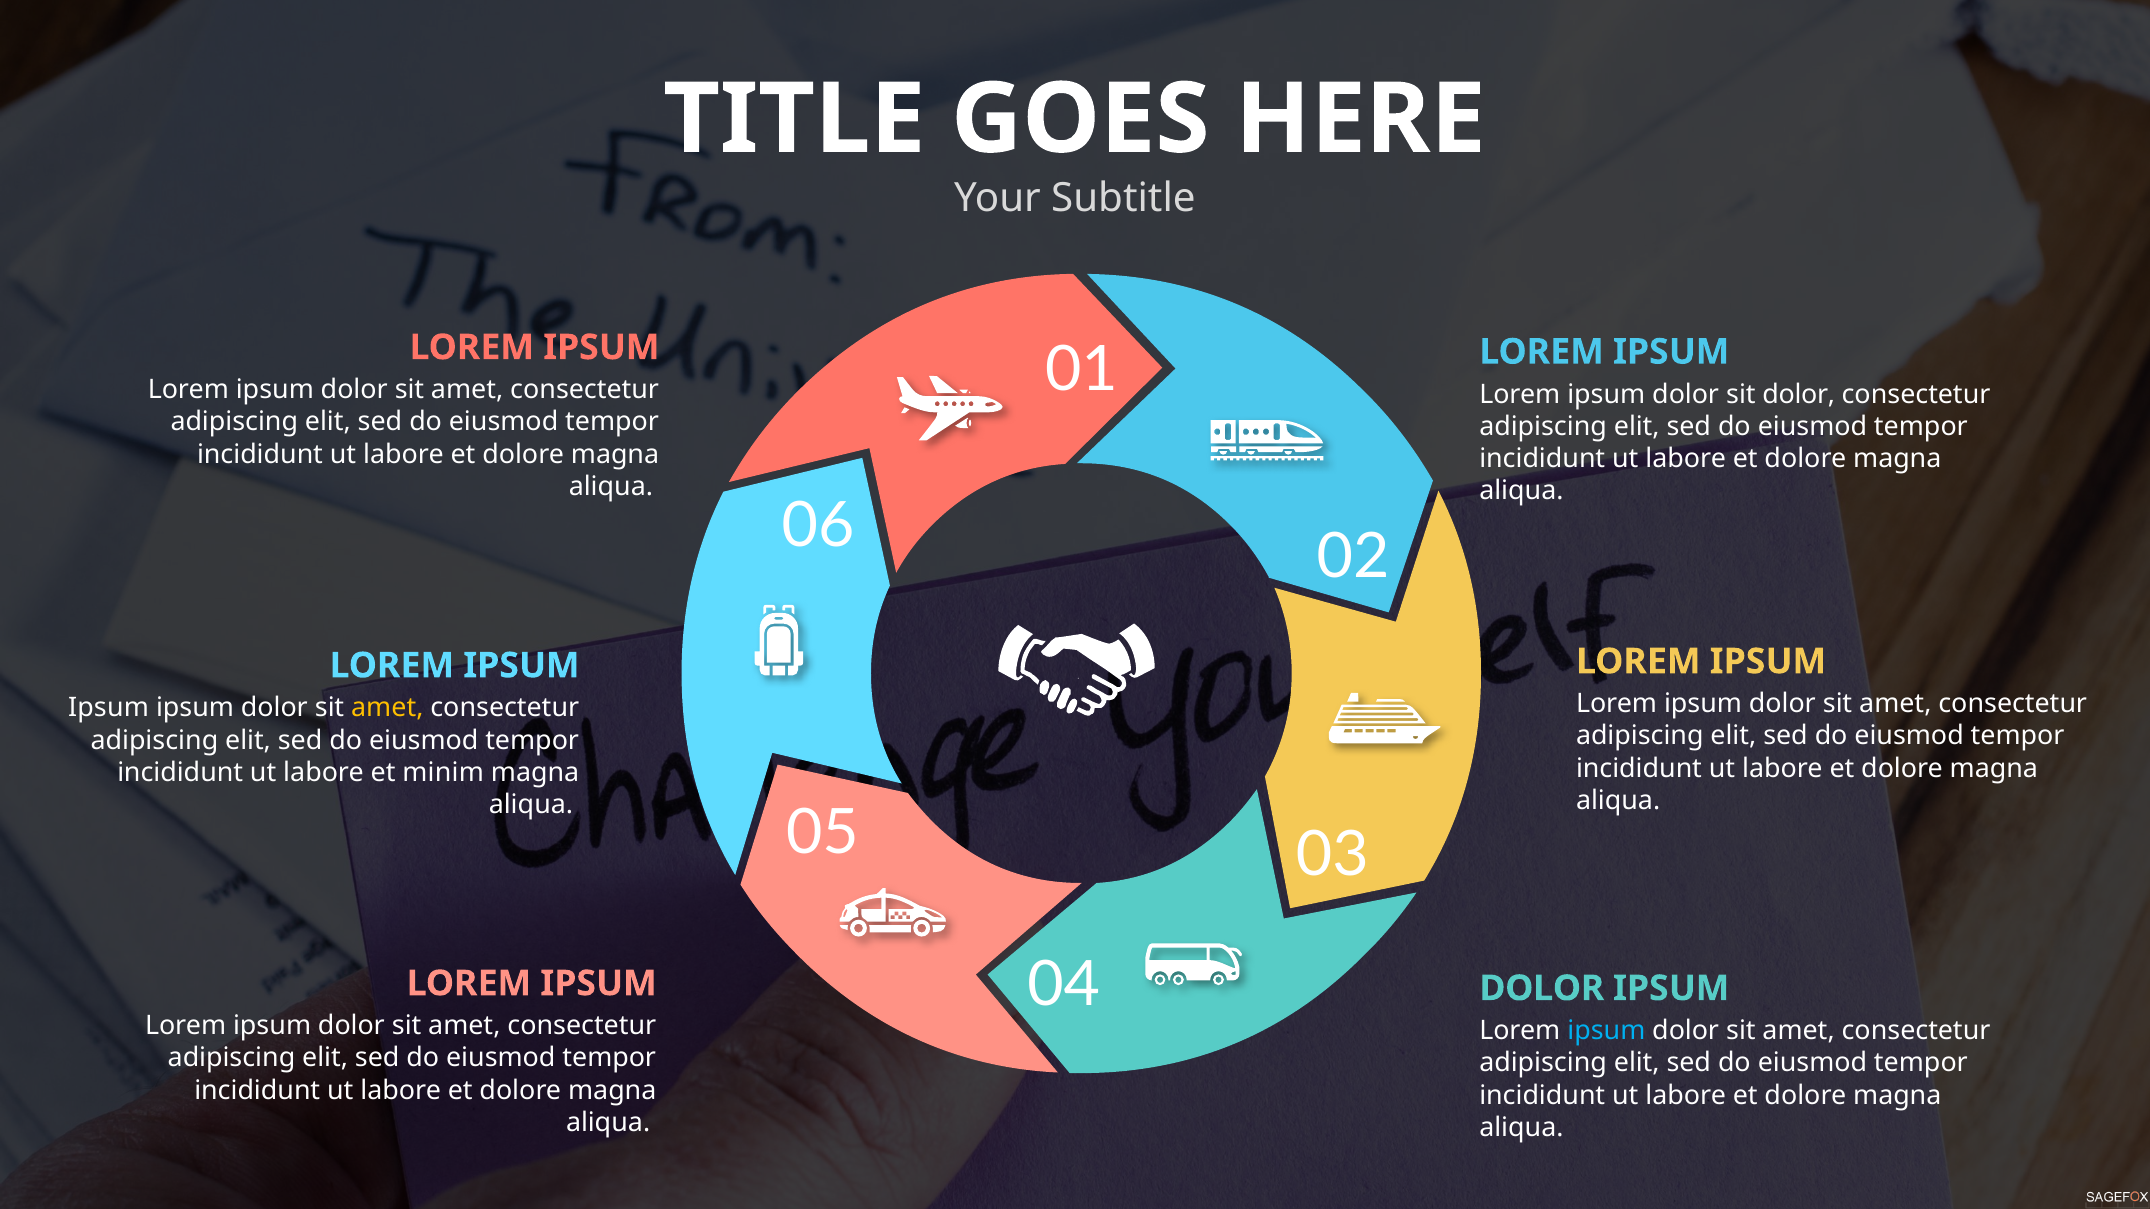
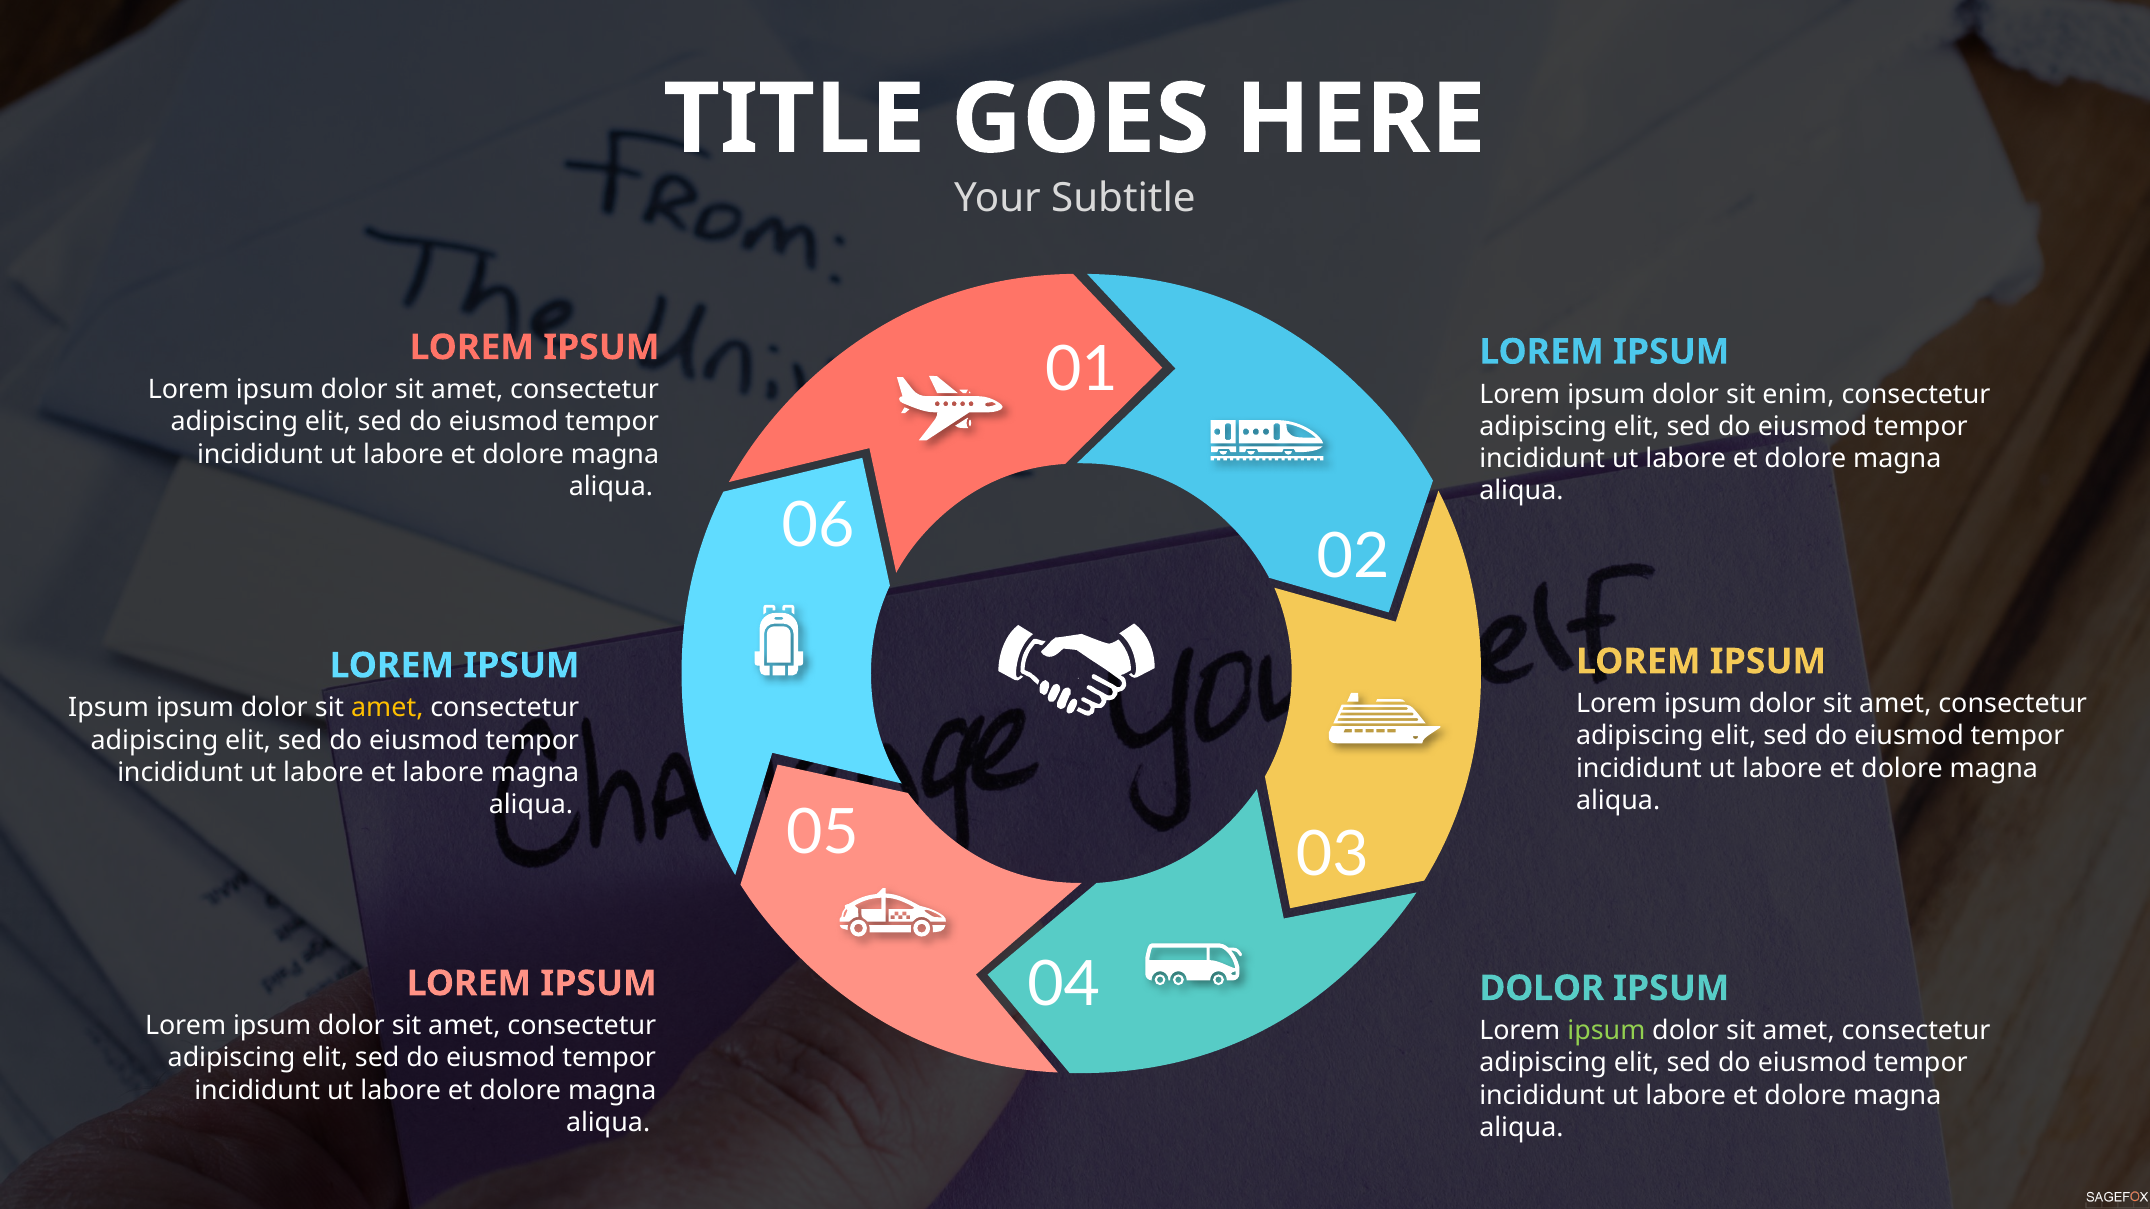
sit dolor: dolor -> enim
et minim: minim -> labore
ipsum at (1606, 1031) colour: light blue -> light green
